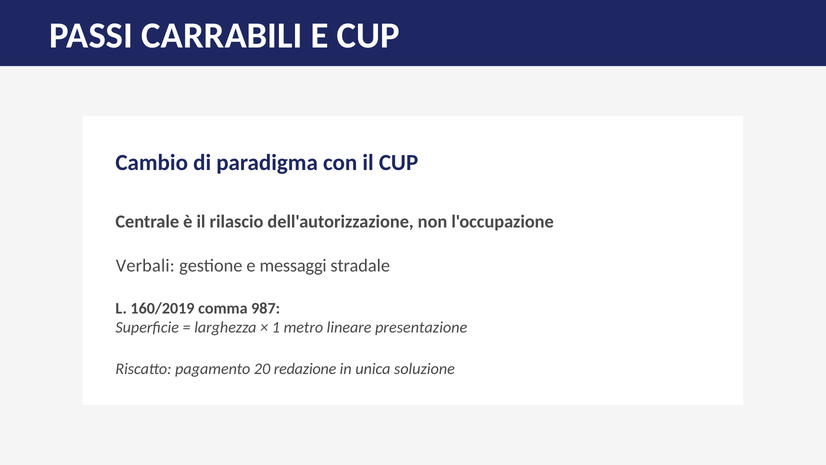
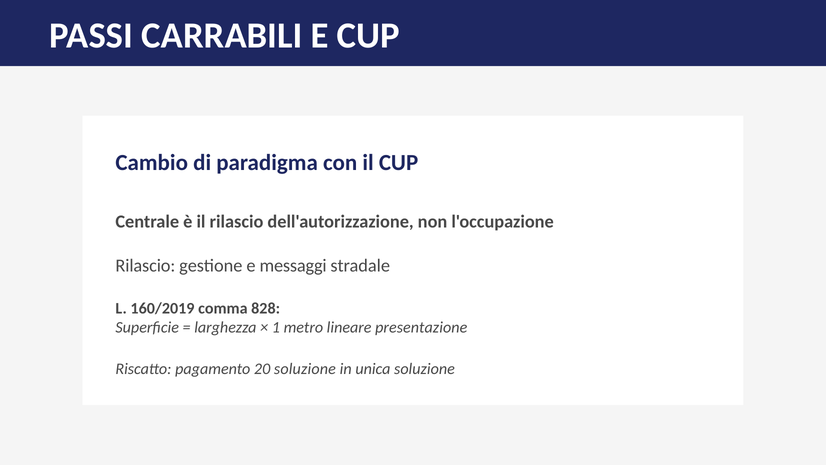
Verbali at (145, 266): Verbali -> Rilascio
987: 987 -> 828
20 redazione: redazione -> soluzione
